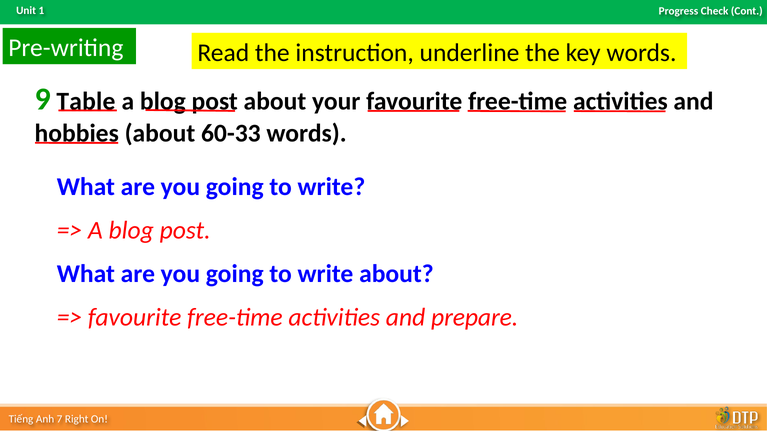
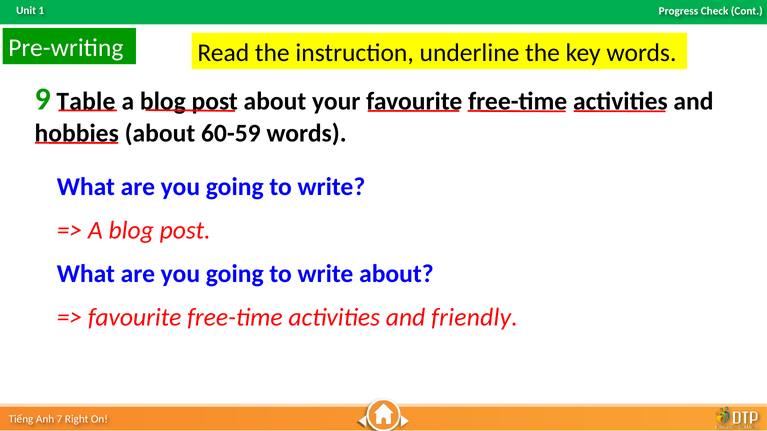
60-33: 60-33 -> 60-59
prepare: prepare -> friendly
